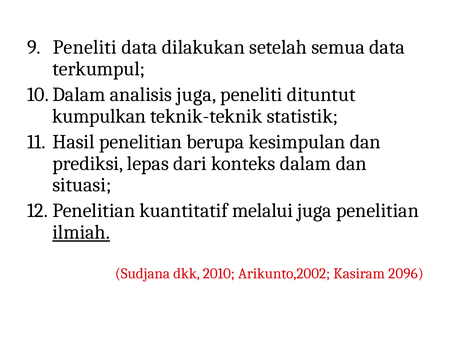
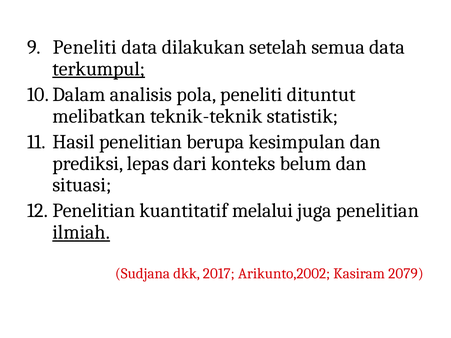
terkumpul underline: none -> present
analisis juga: juga -> pola
kumpulkan: kumpulkan -> melibatkan
dalam: dalam -> belum
2010: 2010 -> 2017
2096: 2096 -> 2079
